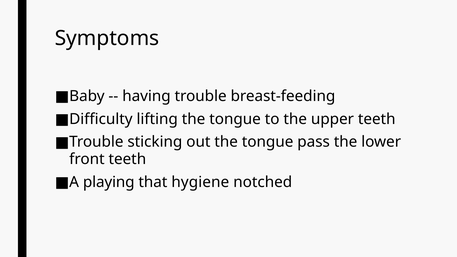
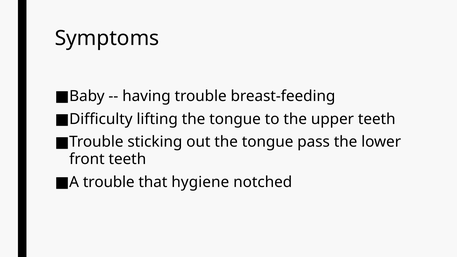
A playing: playing -> trouble
